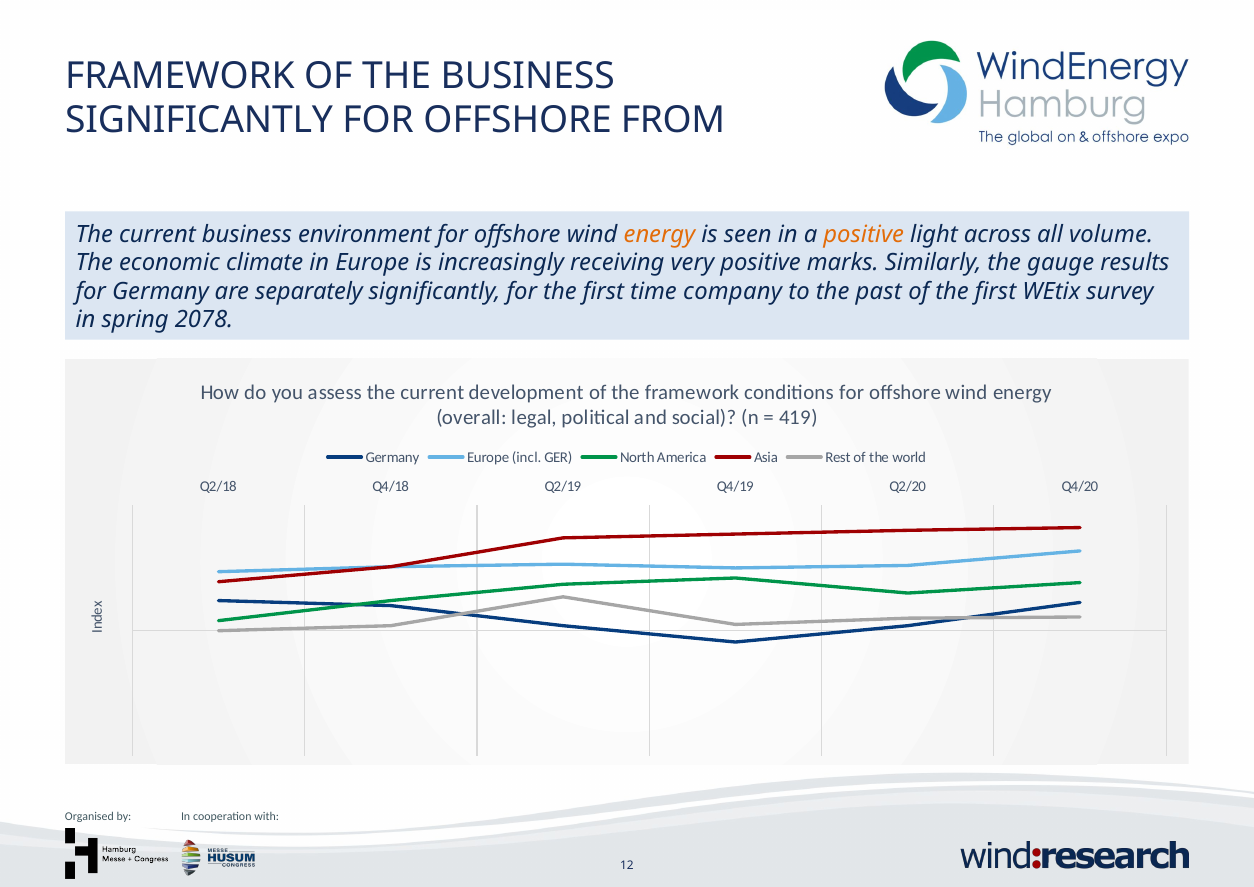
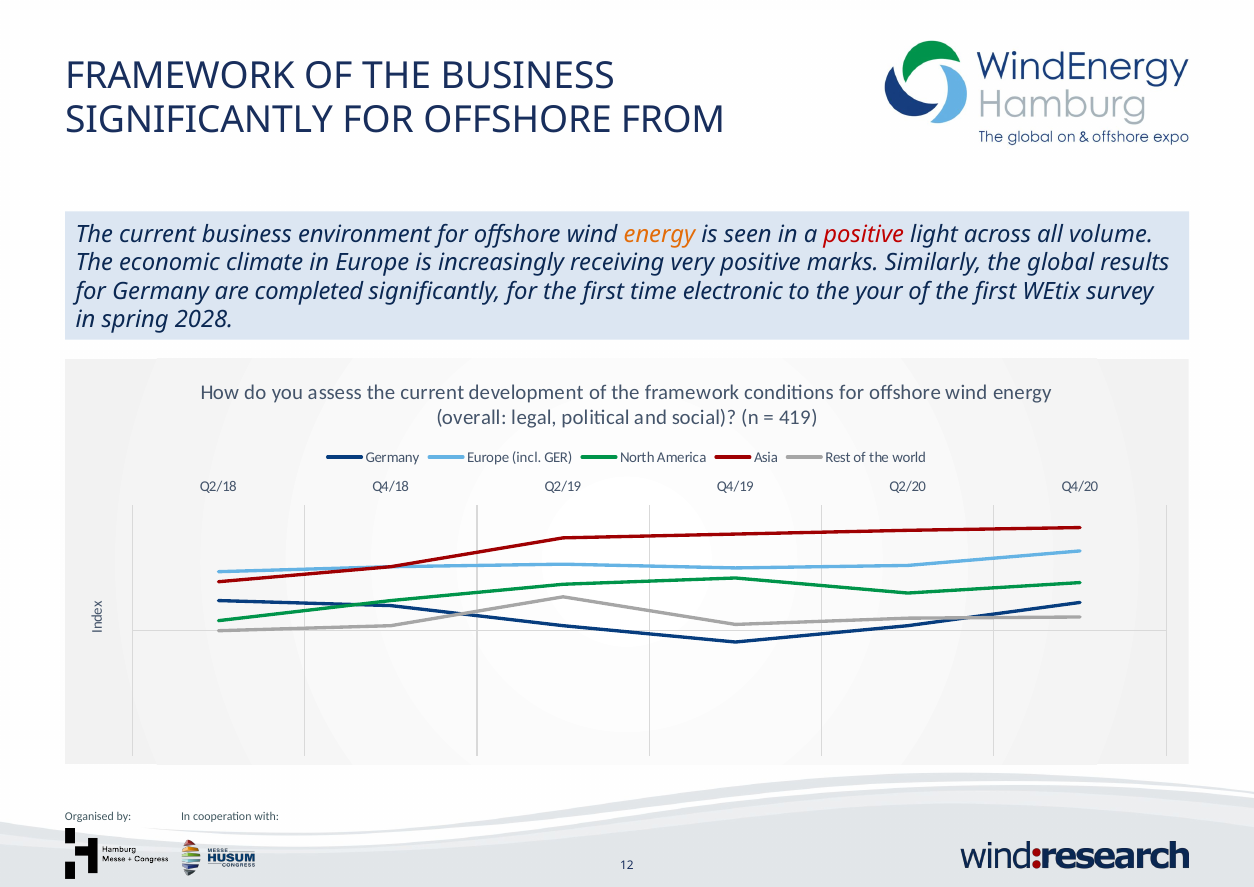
positive at (864, 234) colour: orange -> red
gauge: gauge -> global
separately: separately -> completed
company: company -> electronic
past: past -> your
2078: 2078 -> 2028
